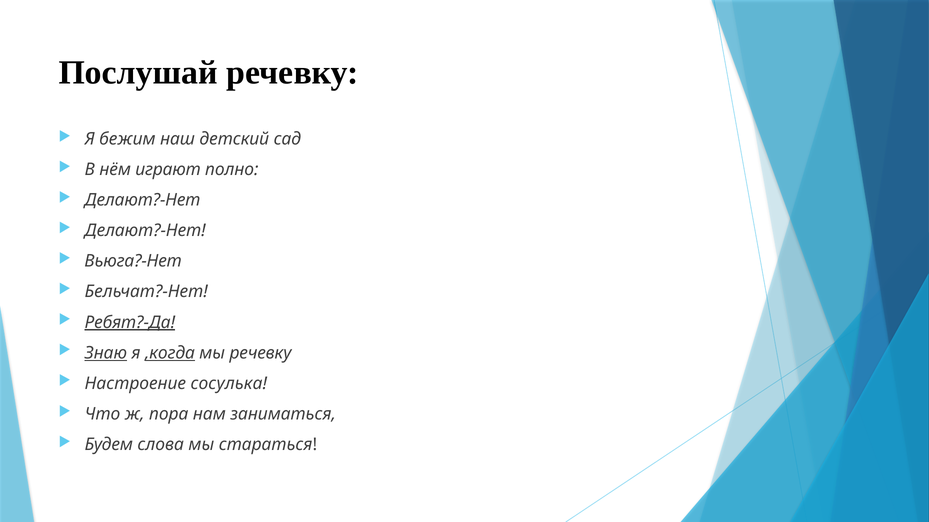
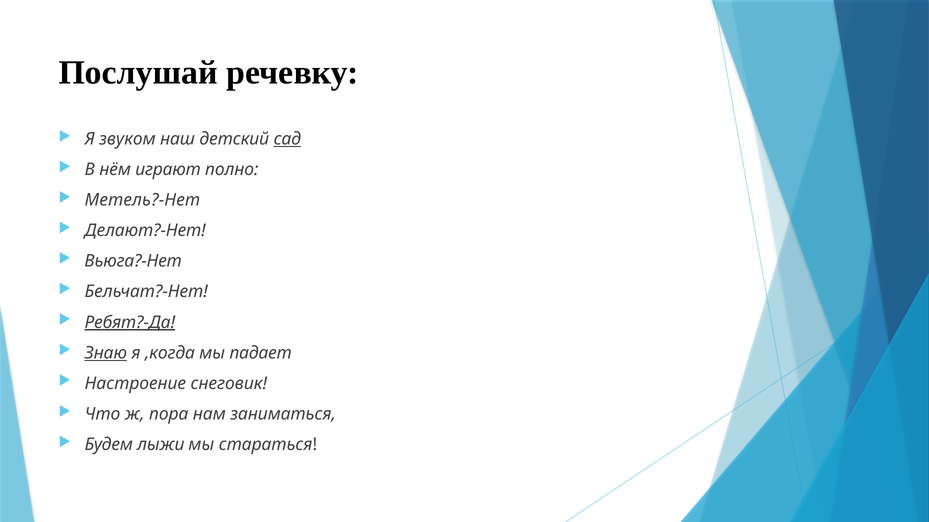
бежим: бежим -> звуком
сад underline: none -> present
Делают?-Нет at (143, 200): Делают?-Нет -> Метель?-Нет
,когда underline: present -> none
мы речевку: речевку -> падает
сосулька: сосулька -> снеговик
слова: слова -> лыжи
